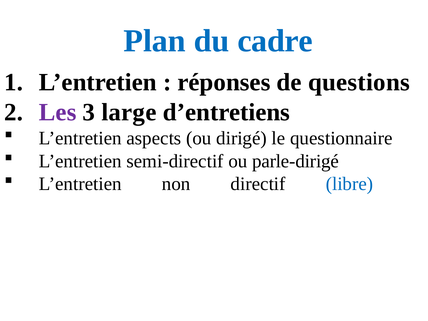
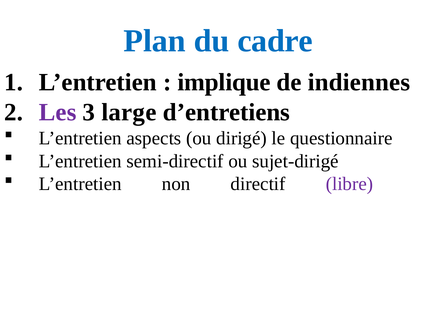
réponses: réponses -> implique
questions: questions -> indiennes
parle-dirigé: parle-dirigé -> sujet-dirigé
libre colour: blue -> purple
